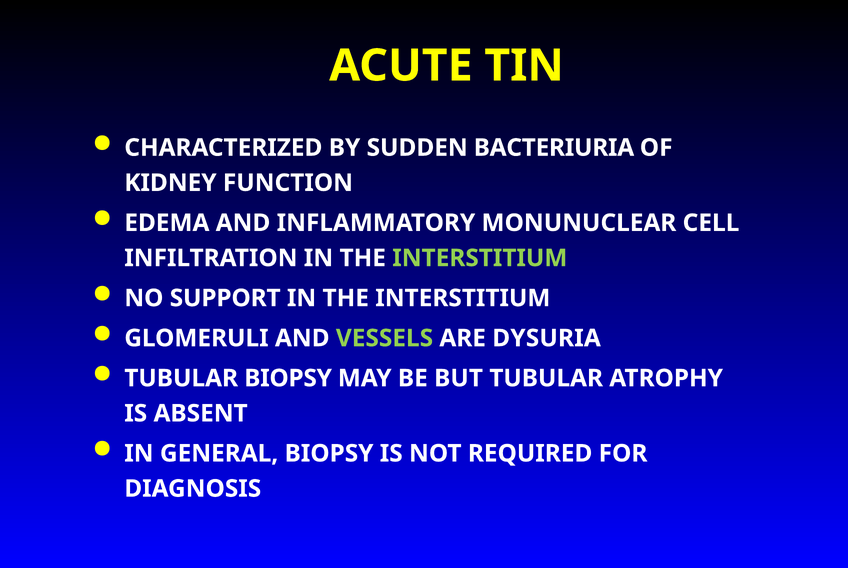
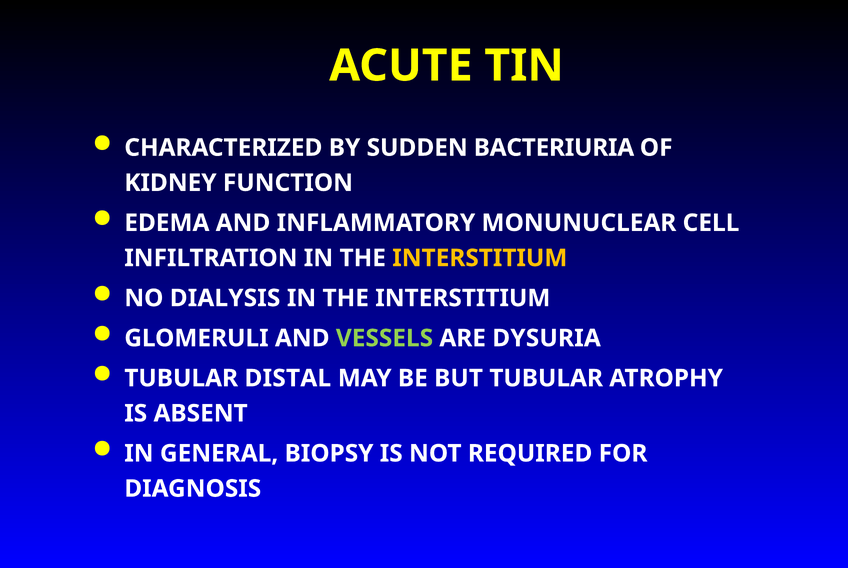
INTERSTITIUM at (480, 258) colour: light green -> yellow
SUPPORT: SUPPORT -> DIALYSIS
TUBULAR BIOPSY: BIOPSY -> DISTAL
